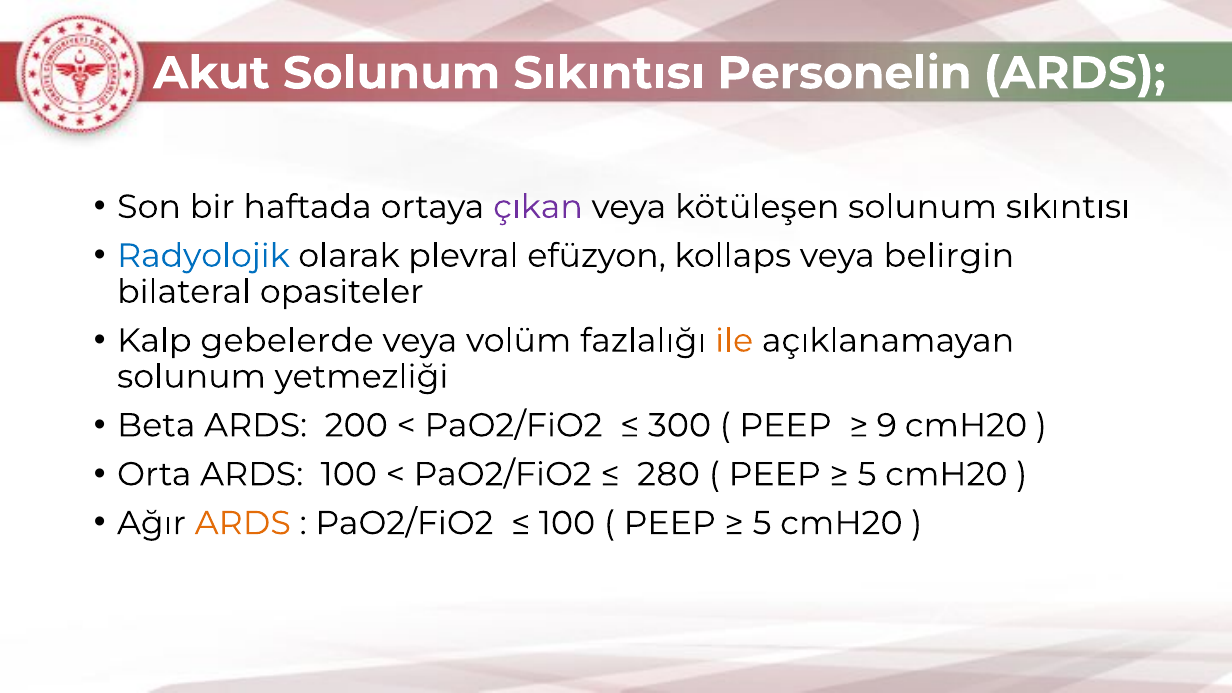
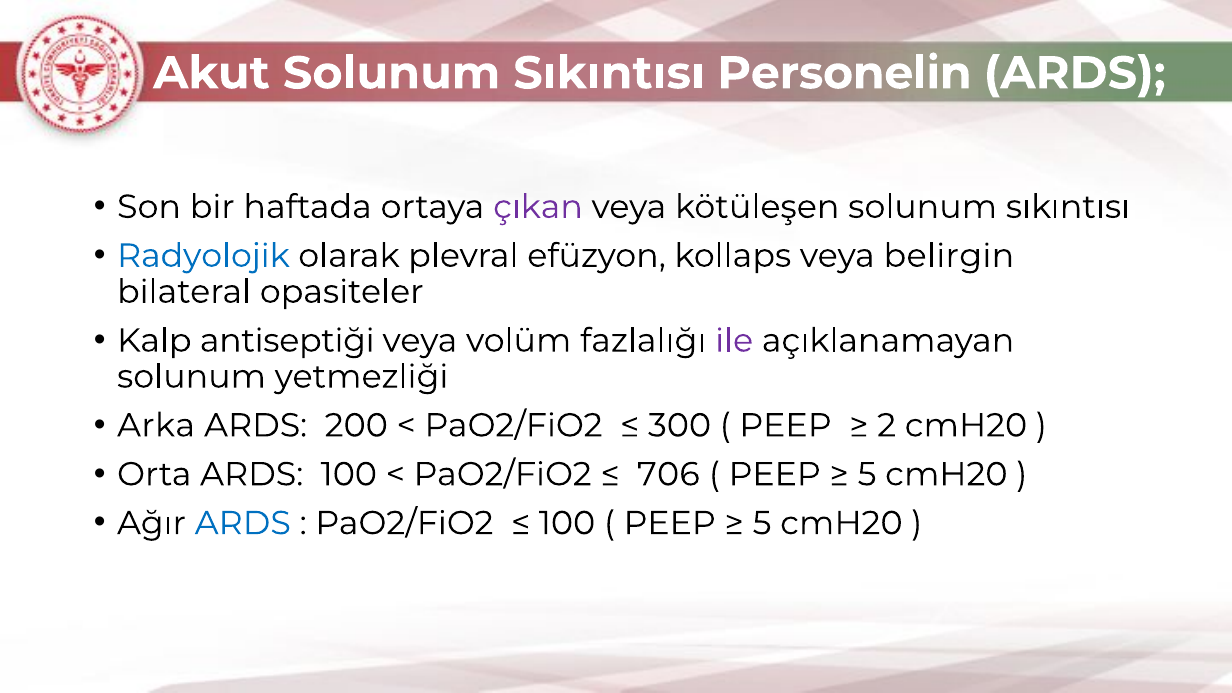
gebelerde: gebelerde -> antiseptiği
ile colour: orange -> purple
Beta: Beta -> Arka
9: 9 -> 2
280: 280 -> 706
ARDS at (243, 523) colour: orange -> blue
